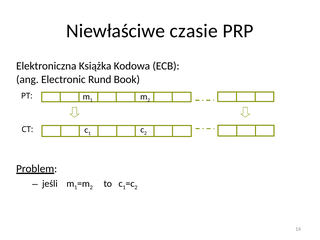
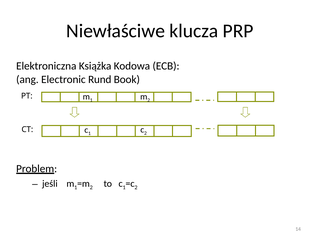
czasie: czasie -> klucza
